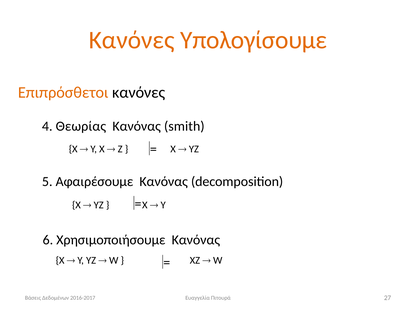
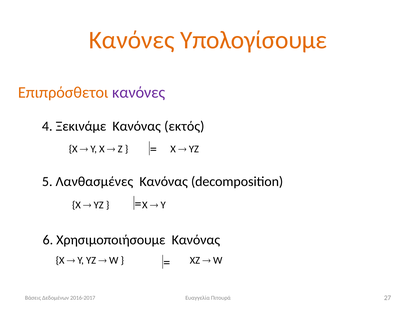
κανόνες at (139, 93) colour: black -> purple
Θεωρίας: Θεωρίας -> Ξεκινάμε
smith: smith -> εκτός
Αφαιρέσουμε: Αφαιρέσουμε -> Λανθασμένες
